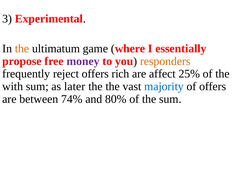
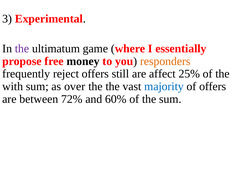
the at (22, 49) colour: orange -> purple
money colour: purple -> black
rich: rich -> still
later: later -> over
74%: 74% -> 72%
80%: 80% -> 60%
